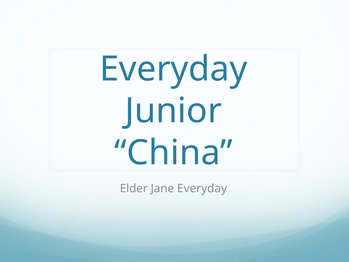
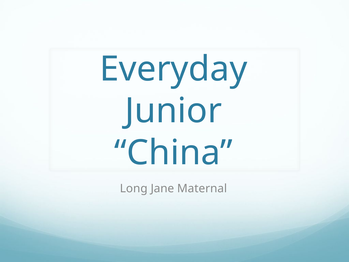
Elder: Elder -> Long
Jane Everyday: Everyday -> Maternal
